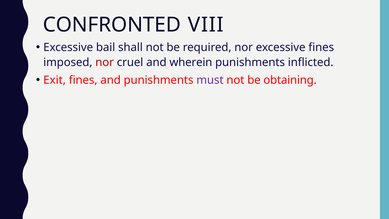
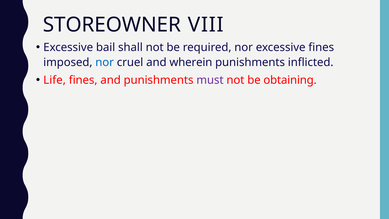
CONFRONTED: CONFRONTED -> STOREOWNER
nor at (105, 62) colour: red -> blue
Exit: Exit -> Life
